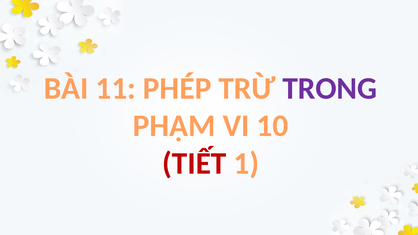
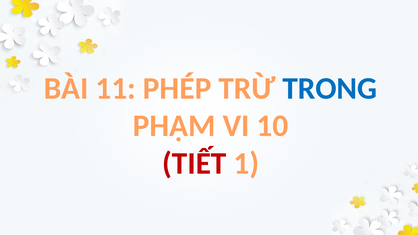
TRONG colour: purple -> blue
